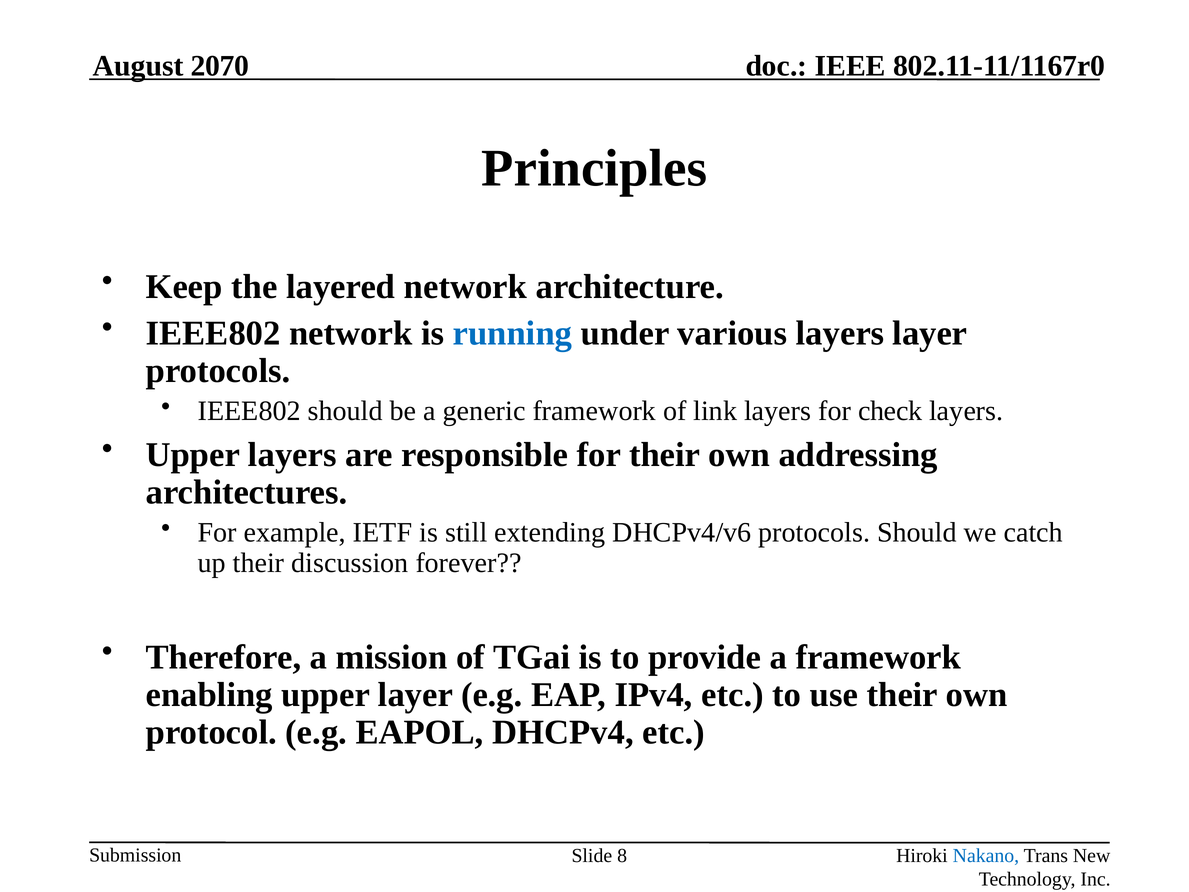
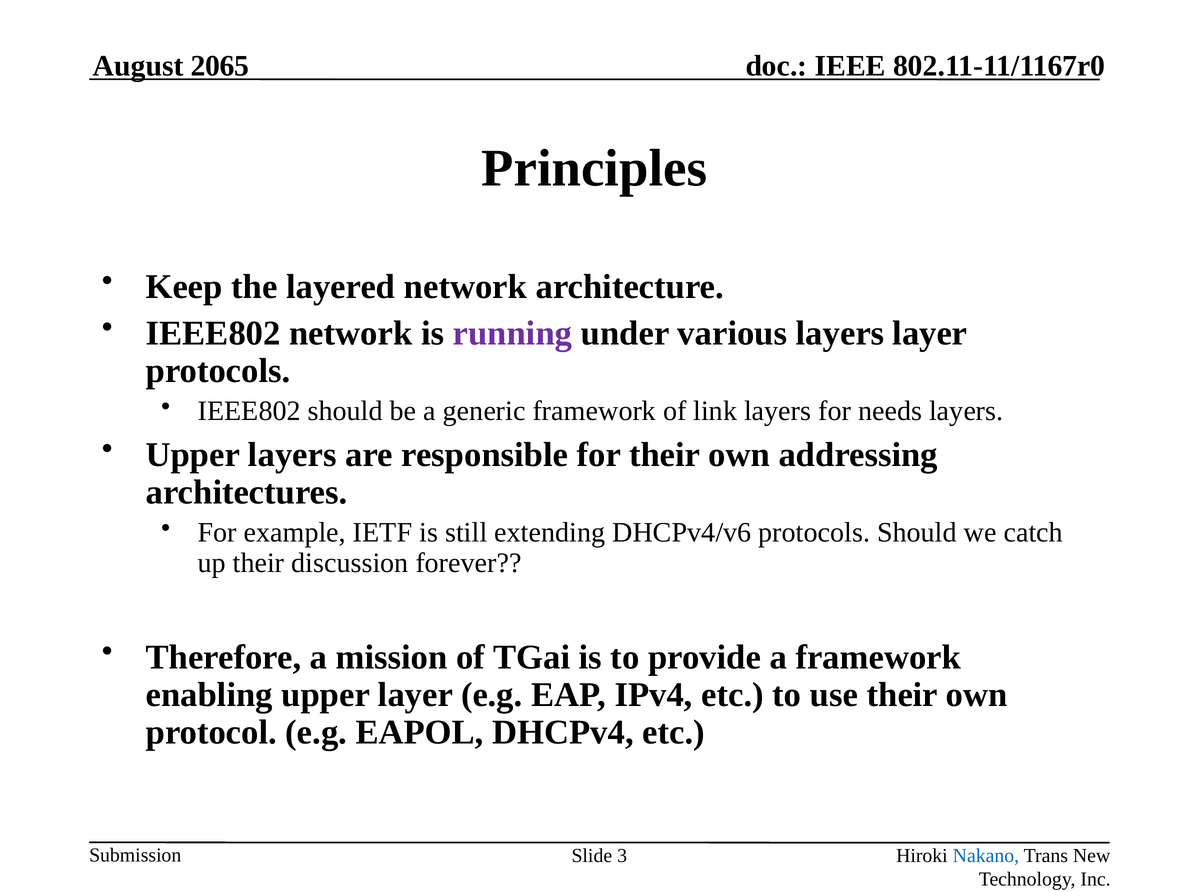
2070: 2070 -> 2065
running colour: blue -> purple
check: check -> needs
8: 8 -> 3
